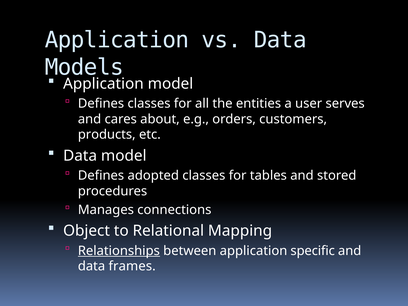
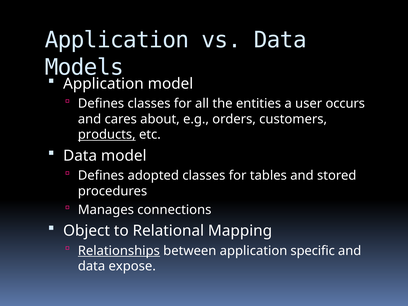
serves: serves -> occurs
products underline: none -> present
frames: frames -> expose
